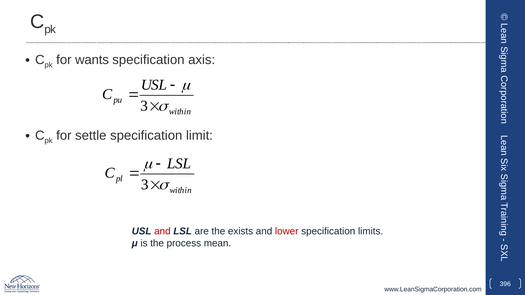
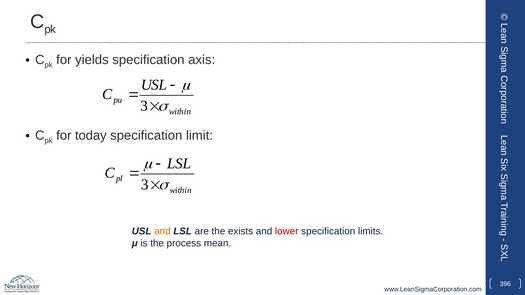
wants: wants -> yields
settle: settle -> today
and at (162, 232) colour: red -> orange
